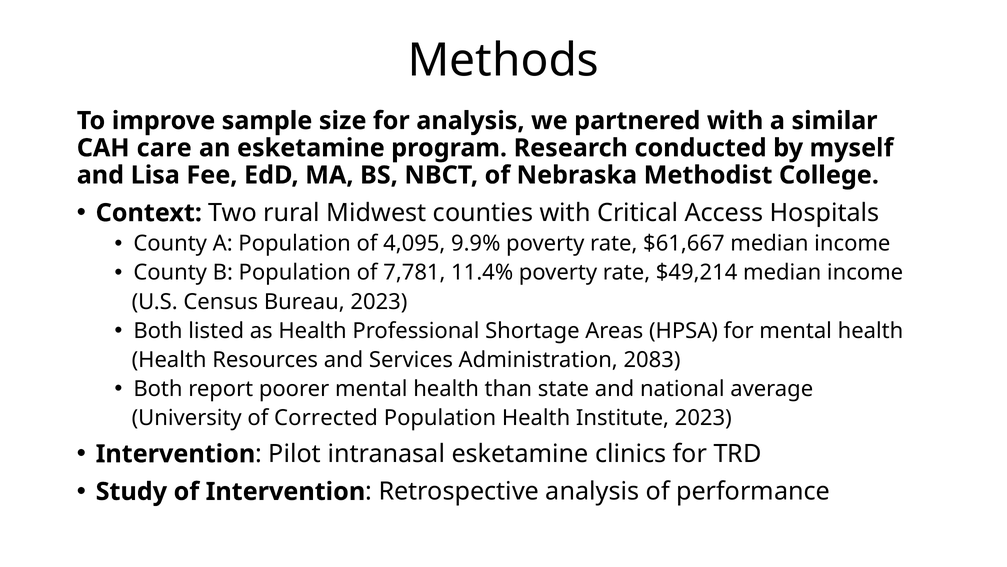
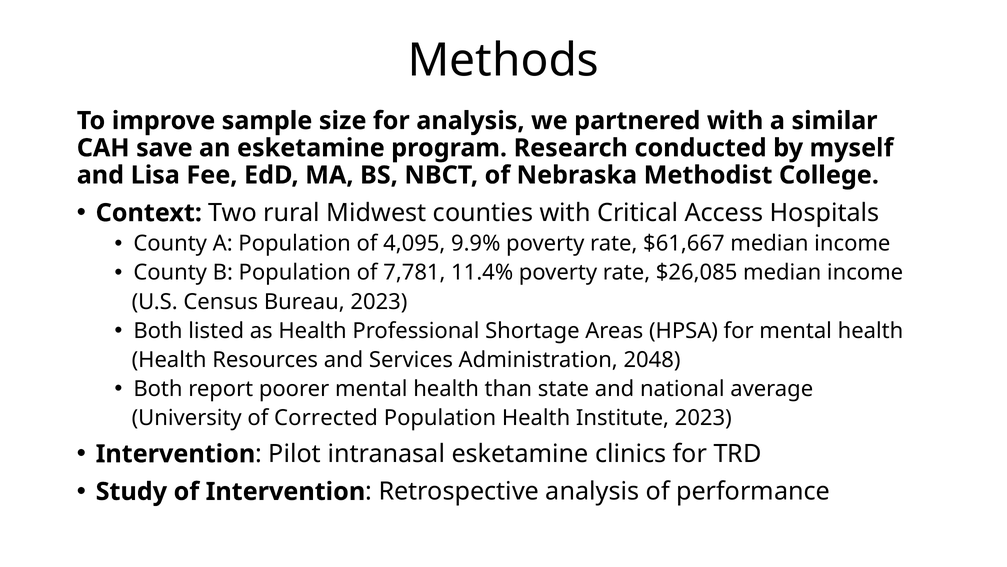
care: care -> save
$49,214: $49,214 -> $26,085
2083: 2083 -> 2048
